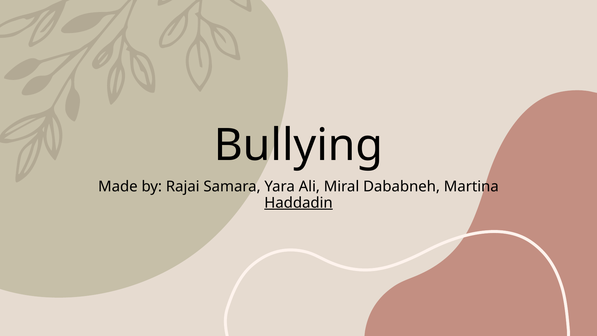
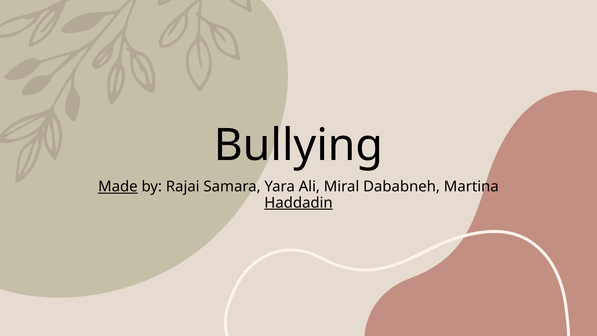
Made underline: none -> present
